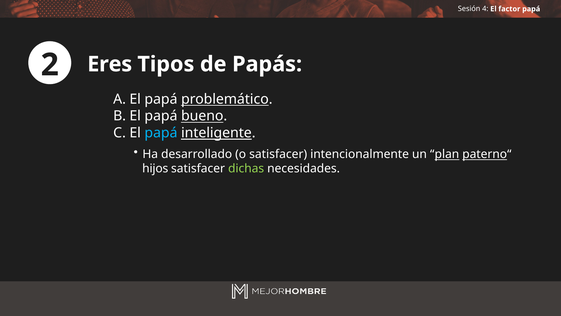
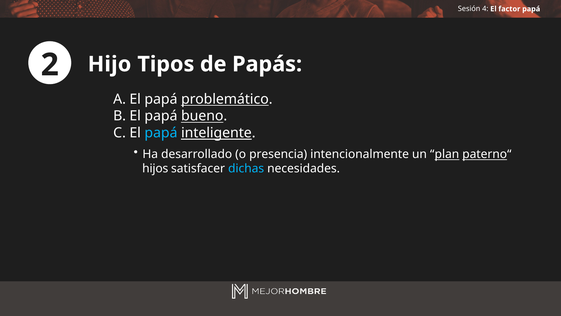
Eres: Eres -> Hijo
o satisfacer: satisfacer -> presencia
dichas colour: light green -> light blue
